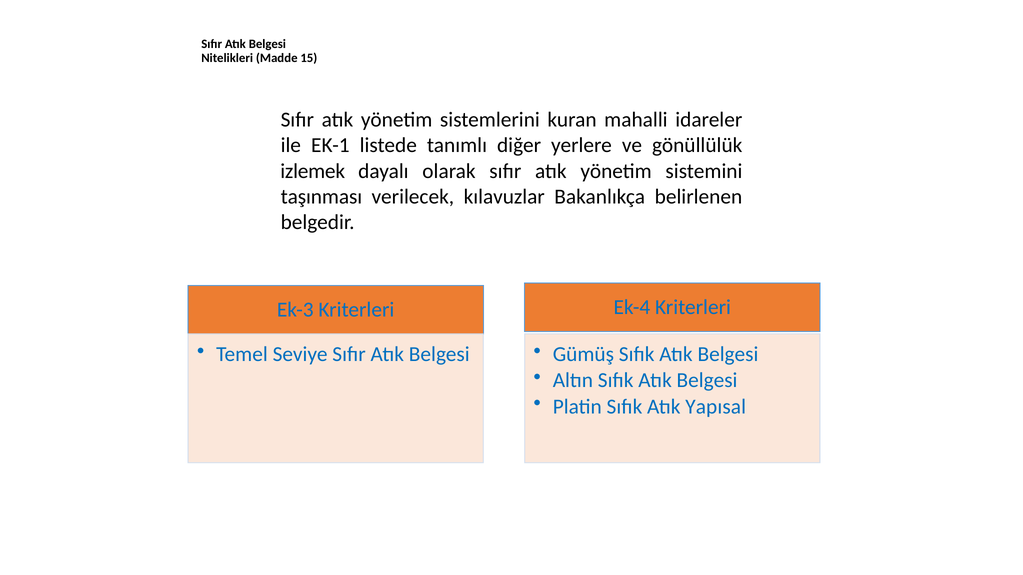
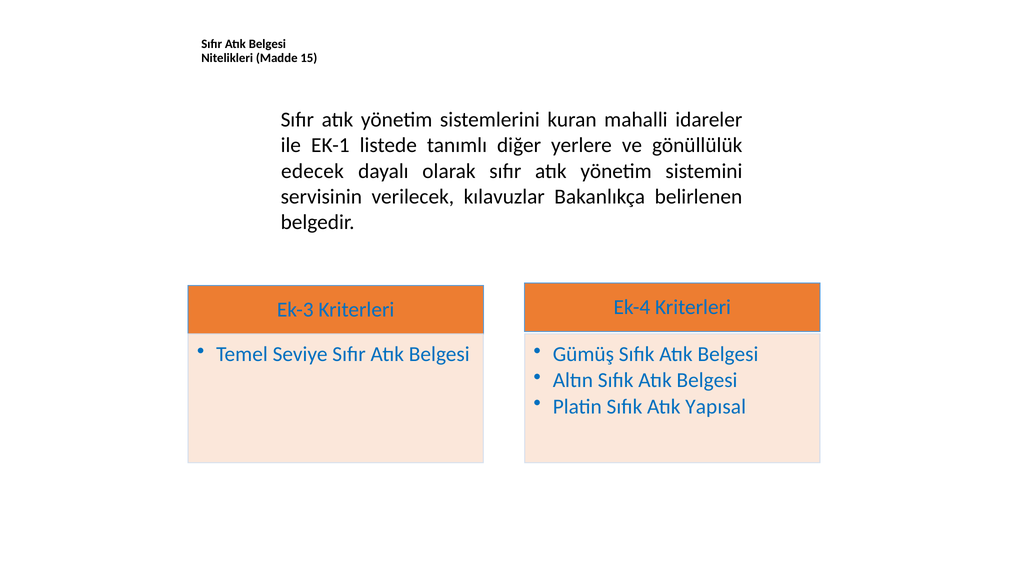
izlemek: izlemek -> edecek
taşınması: taşınması -> servisinin
